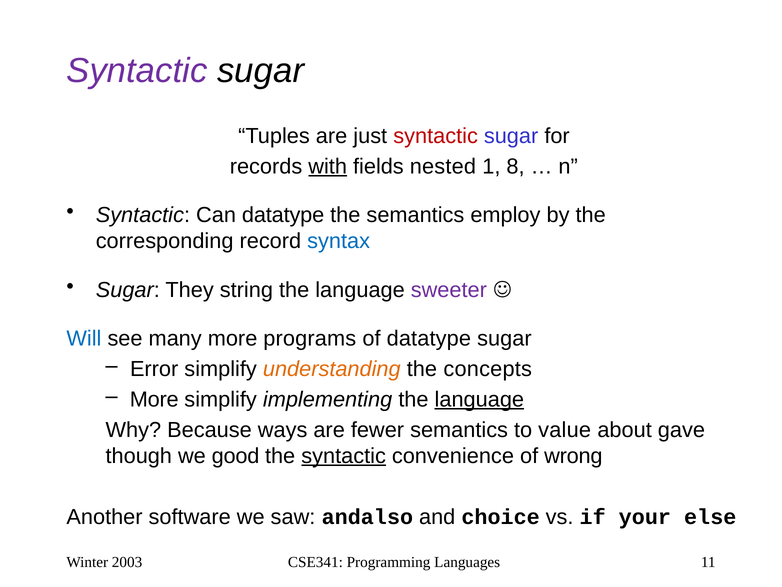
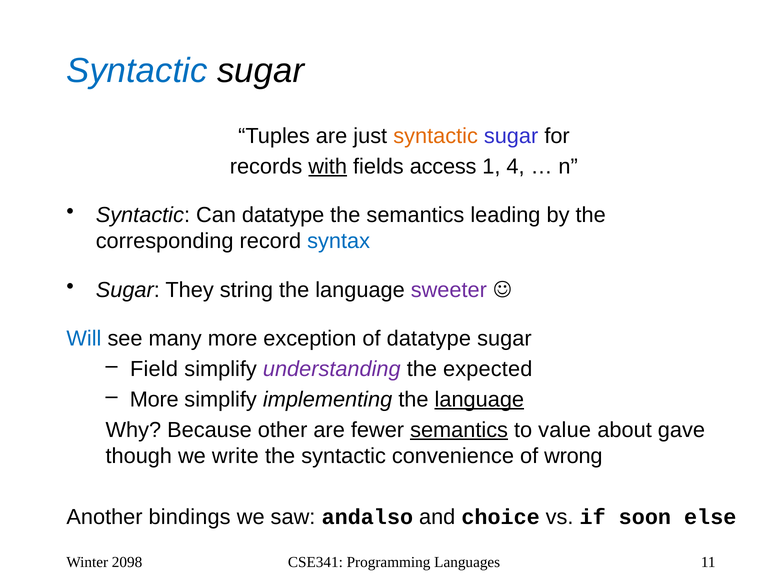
Syntactic at (137, 71) colour: purple -> blue
syntactic at (436, 136) colour: red -> orange
nested: nested -> access
8: 8 -> 4
employ: employ -> leading
programs: programs -> exception
Error: Error -> Field
understanding colour: orange -> purple
concepts: concepts -> expected
ways: ways -> other
semantics at (459, 430) underline: none -> present
good: good -> write
syntactic at (344, 456) underline: present -> none
software: software -> bindings
your: your -> soon
2003: 2003 -> 2098
